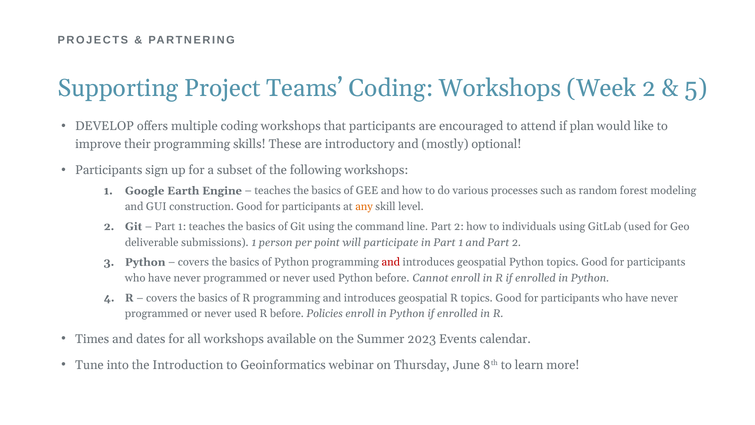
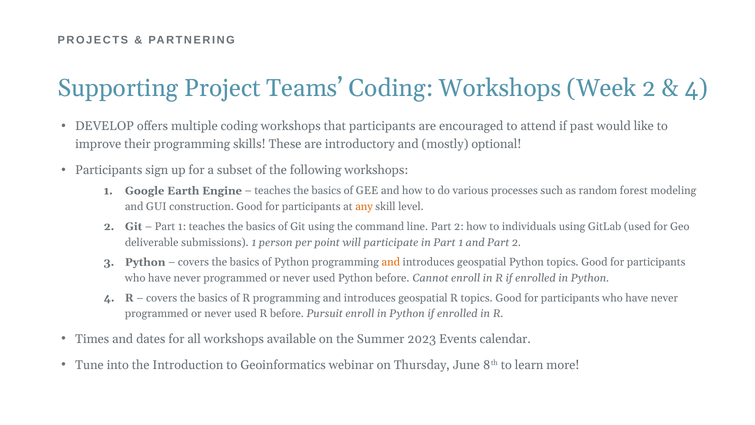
5 at (696, 88): 5 -> 4
plan: plan -> past
and at (391, 262) colour: red -> orange
Policies: Policies -> Pursuit
